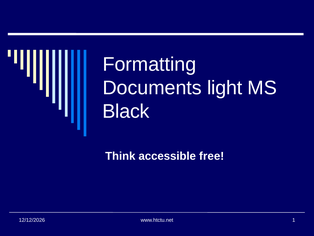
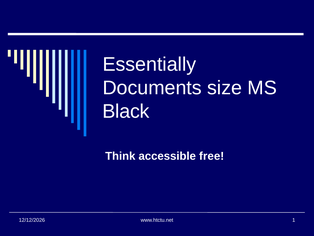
Formatting: Formatting -> Essentially
light: light -> size
